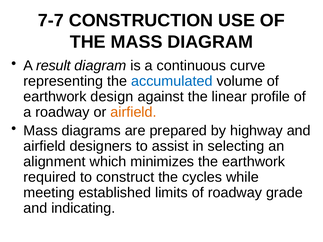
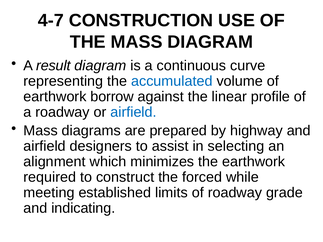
7-7: 7-7 -> 4-7
design: design -> borrow
airfield at (134, 112) colour: orange -> blue
cycles: cycles -> forced
